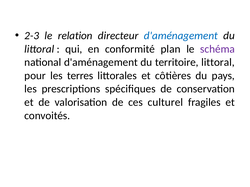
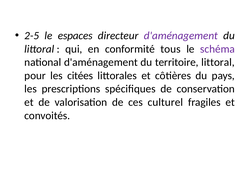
2-3: 2-3 -> 2-5
relation: relation -> espaces
d'aménagement at (181, 36) colour: blue -> purple
plan: plan -> tous
terres: terres -> citées
